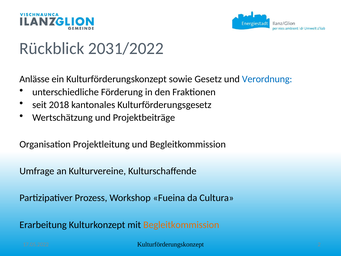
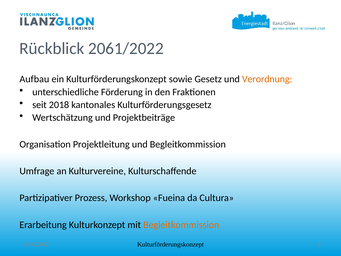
2031/2022: 2031/2022 -> 2061/2022
Anlässe: Anlässe -> Aufbau
Verordnung colour: blue -> orange
